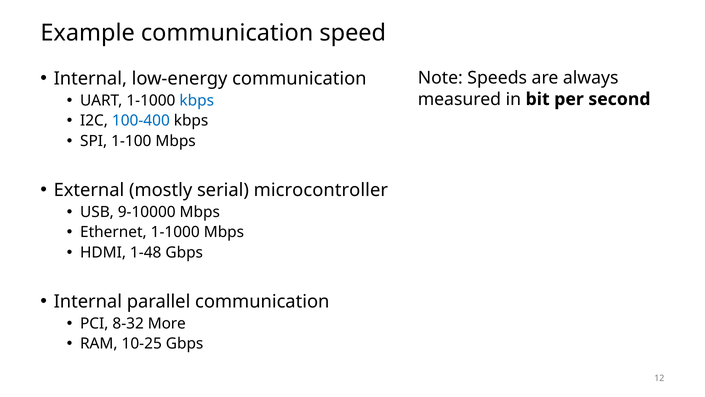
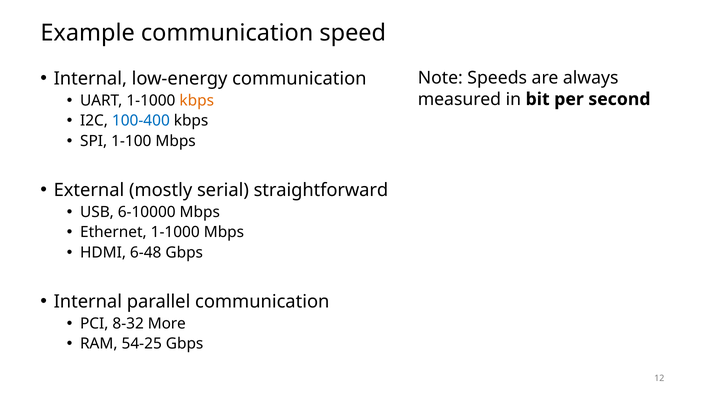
kbps at (197, 100) colour: blue -> orange
microcontroller: microcontroller -> straightforward
9-10000: 9-10000 -> 6-10000
1-48: 1-48 -> 6-48
10-25: 10-25 -> 54-25
